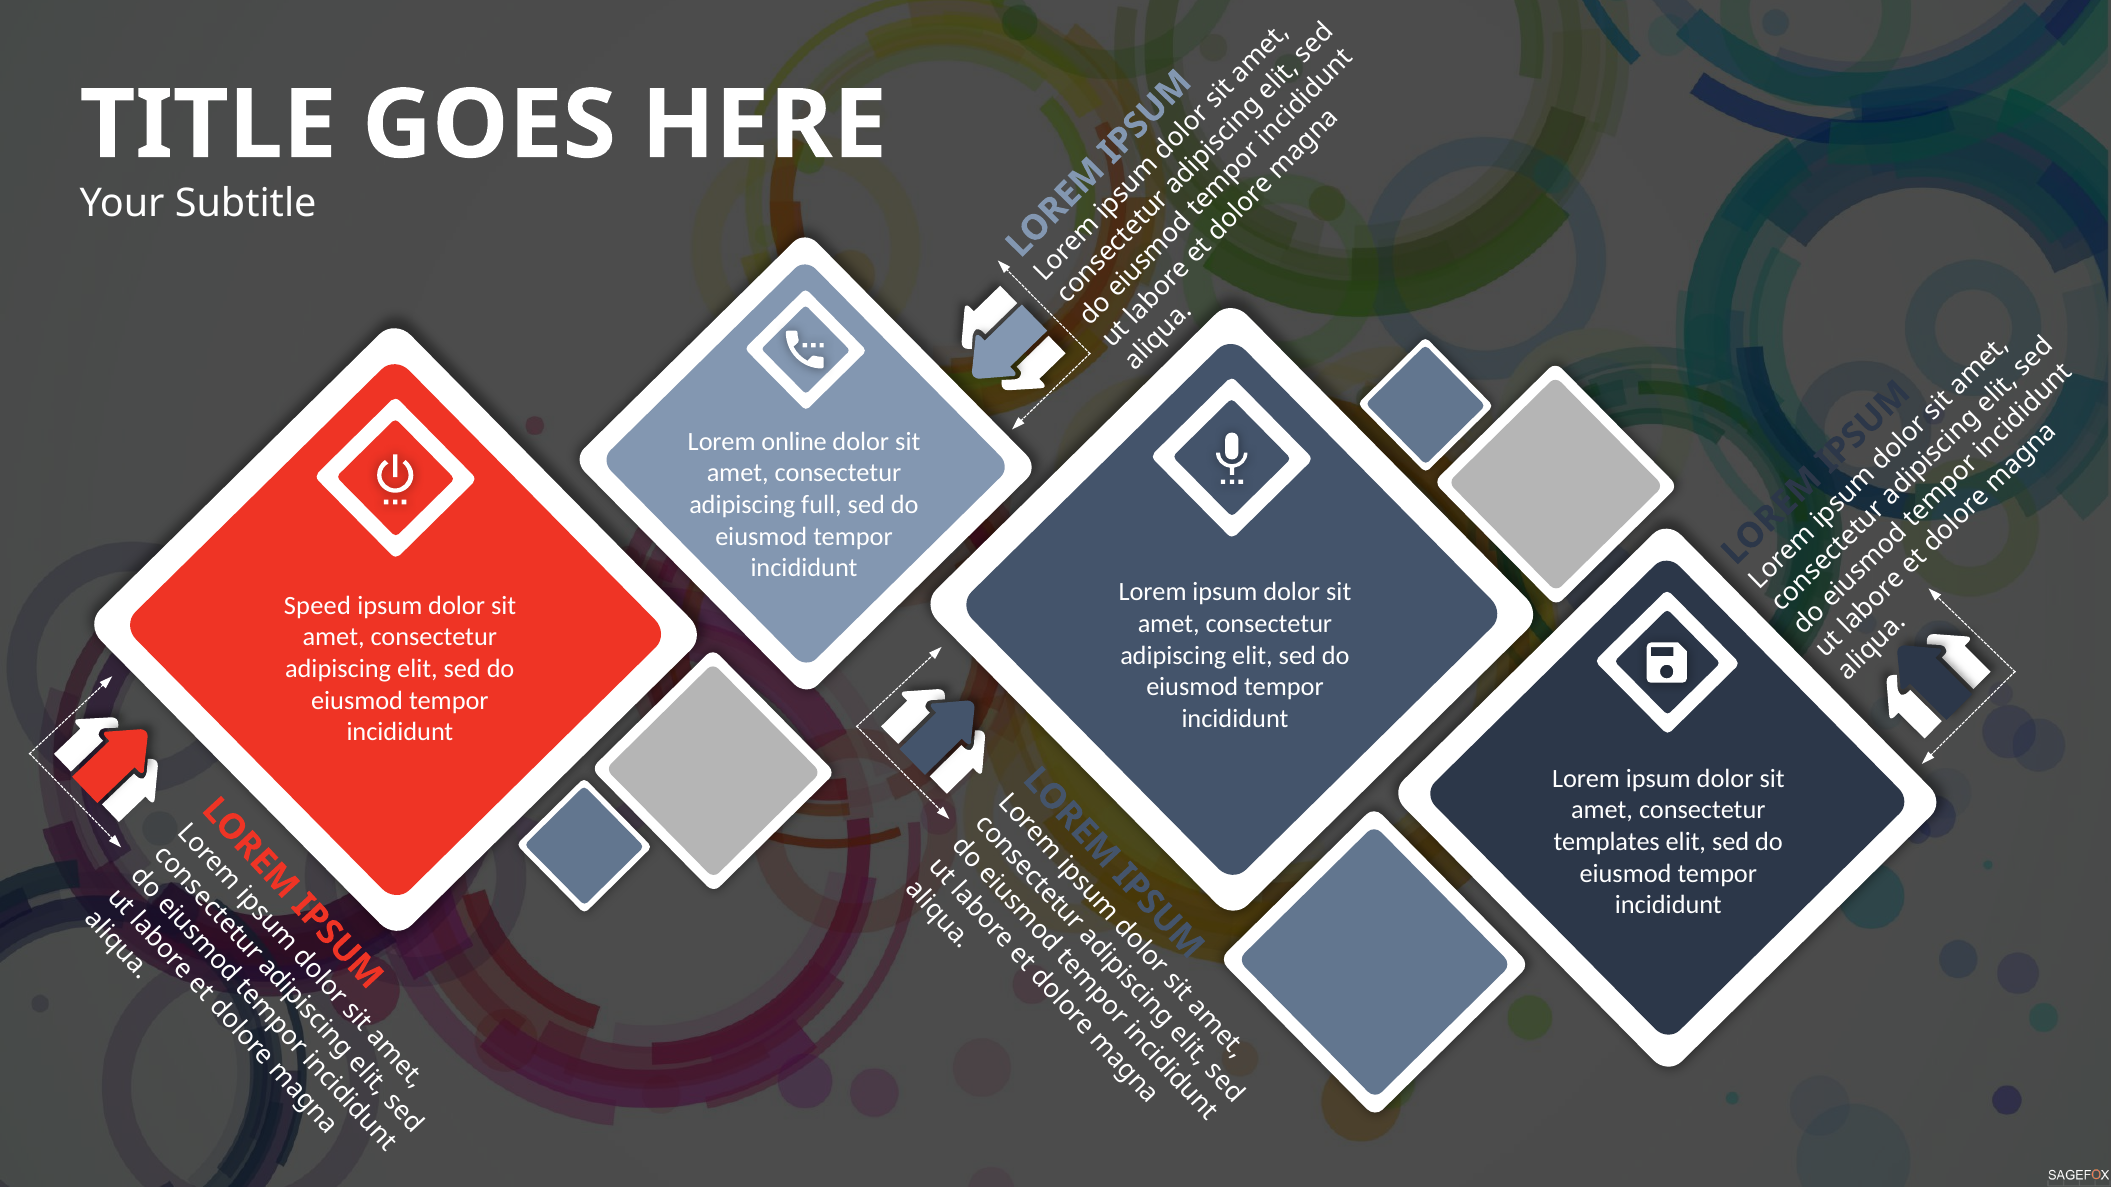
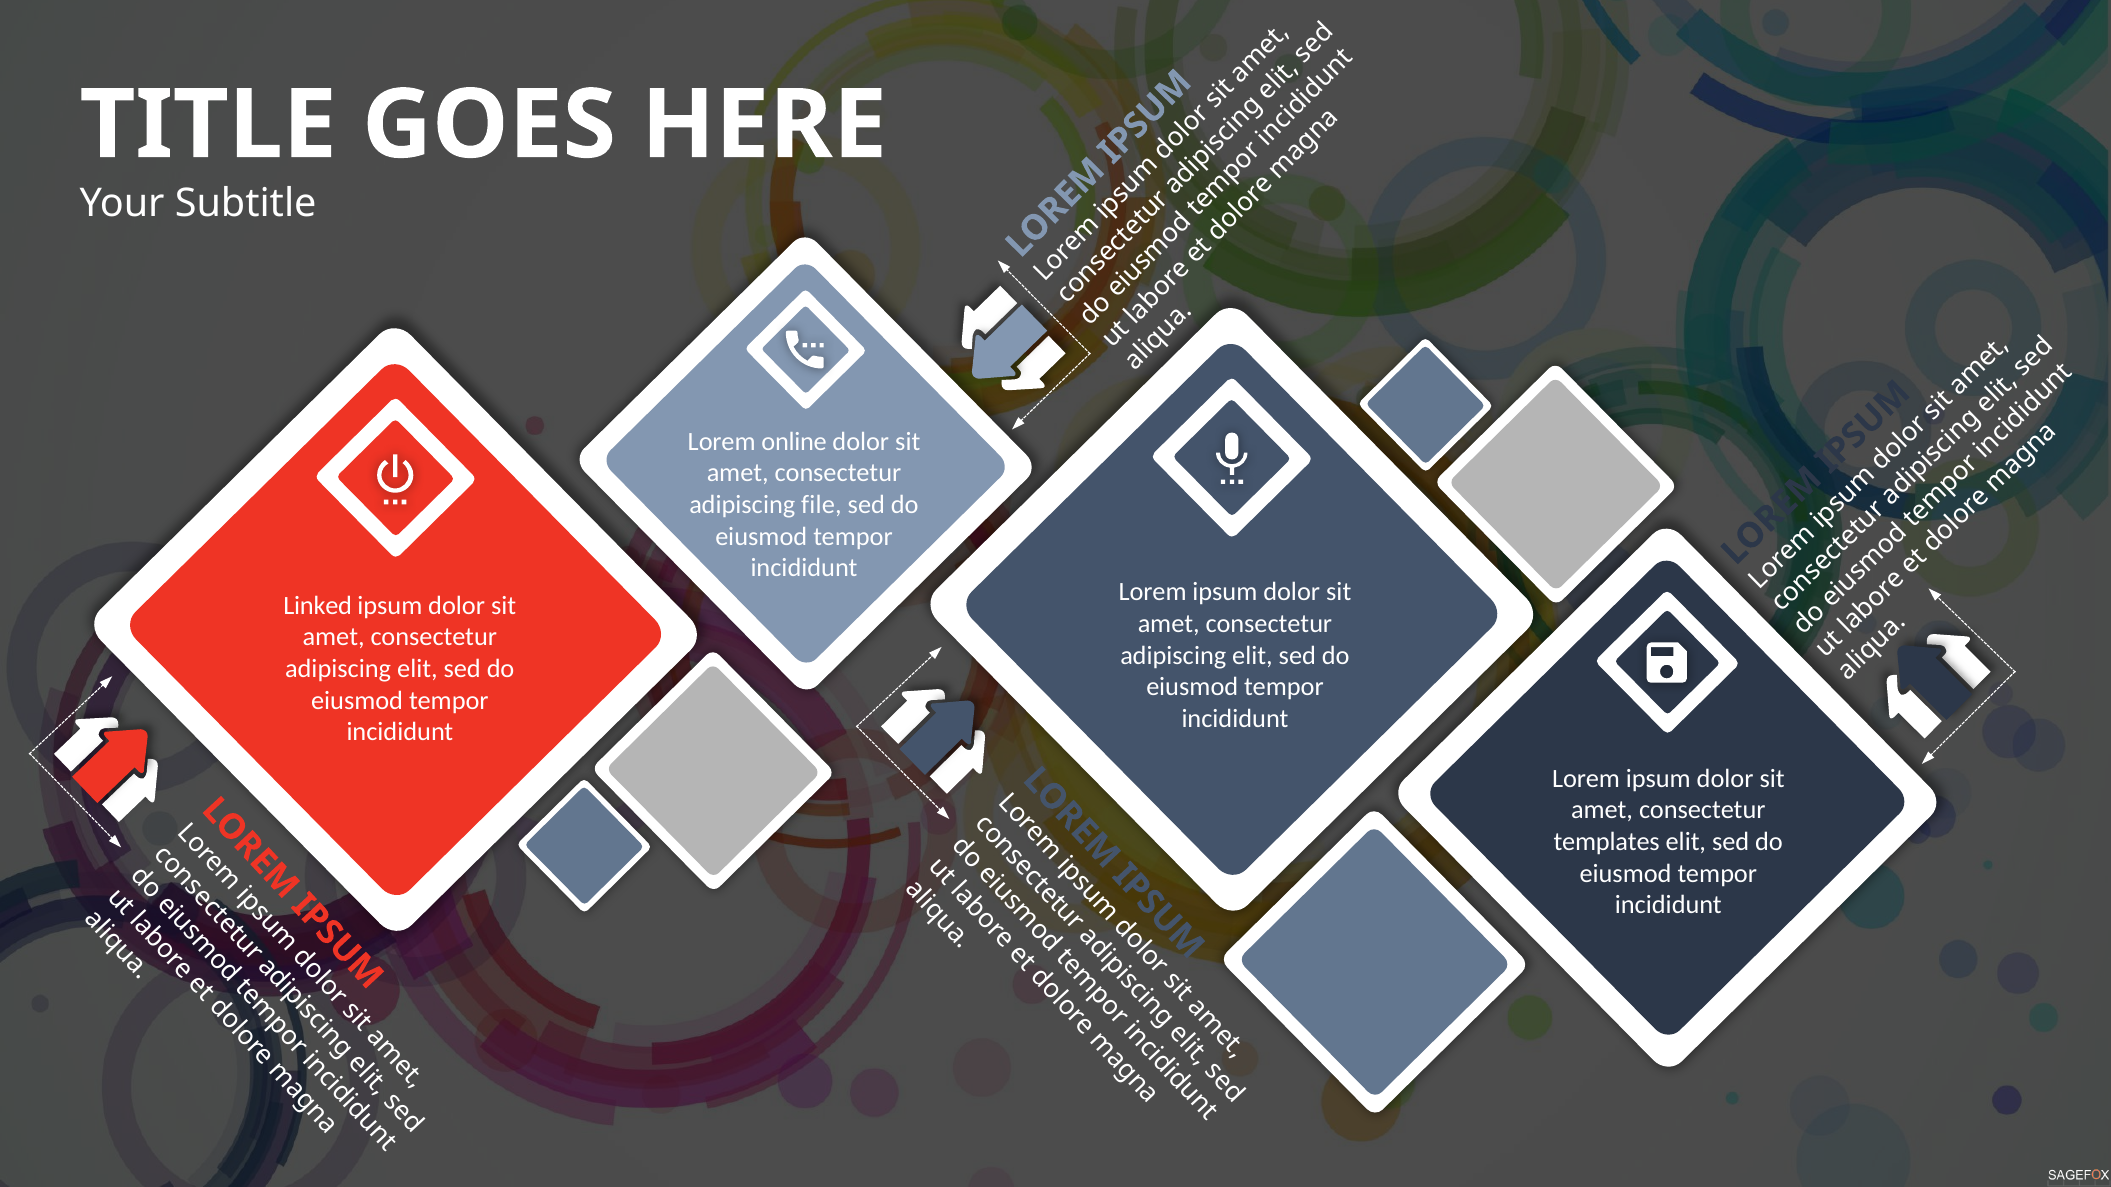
full: full -> file
Speed: Speed -> Linked
